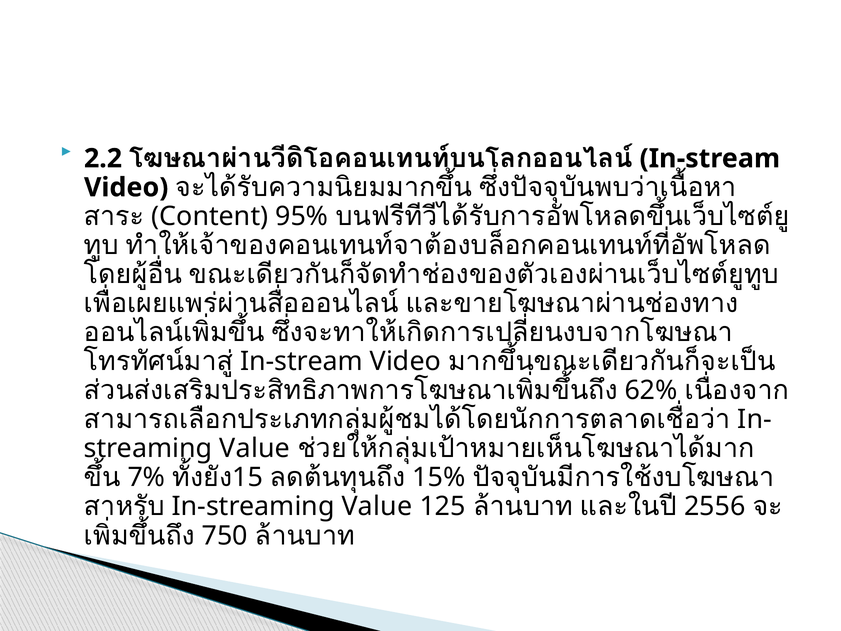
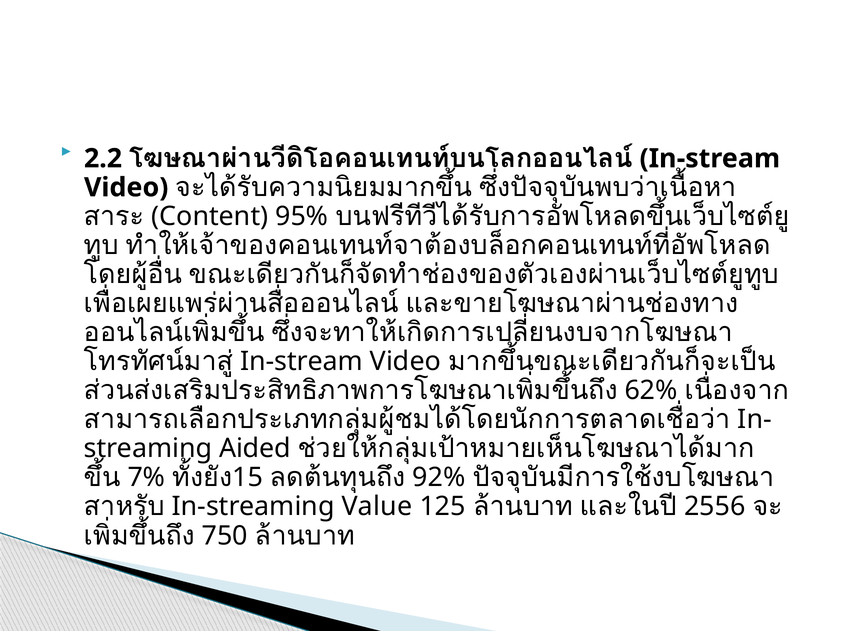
Value at (255, 448): Value -> Aided
15%: 15% -> 92%
